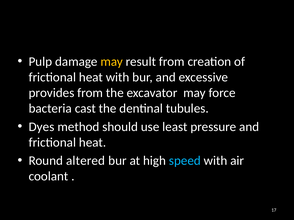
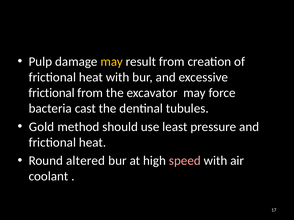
provides at (52, 93): provides -> frictional
Dyes: Dyes -> Gold
speed colour: light blue -> pink
